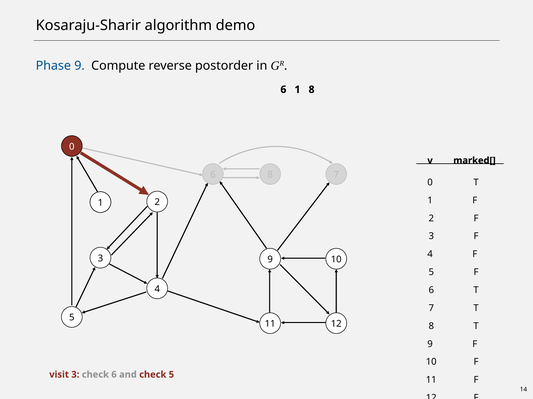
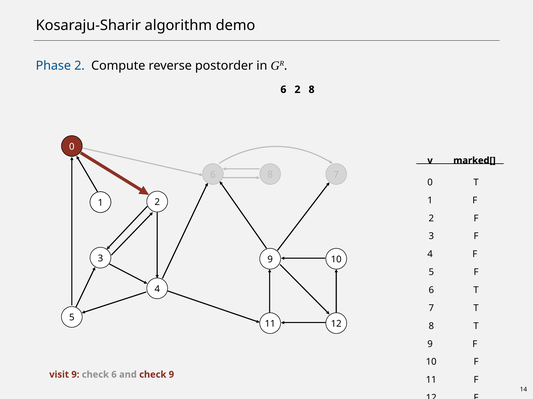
Phase 9: 9 -> 2
1 at (297, 90): 1 -> 2
visit 3: 3 -> 9
check 5: 5 -> 9
